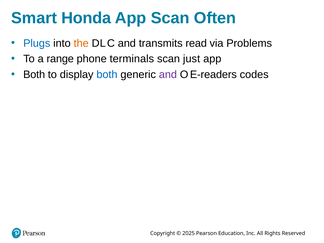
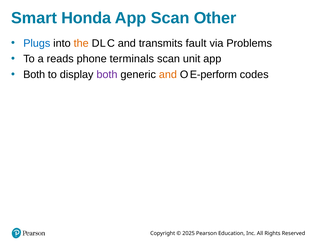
Often: Often -> Other
read: read -> fault
range: range -> reads
just: just -> unit
both at (107, 75) colour: blue -> purple
and at (168, 75) colour: purple -> orange
E-readers: E-readers -> E-perform
